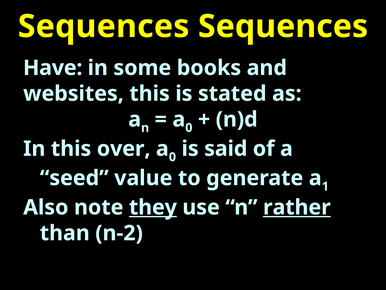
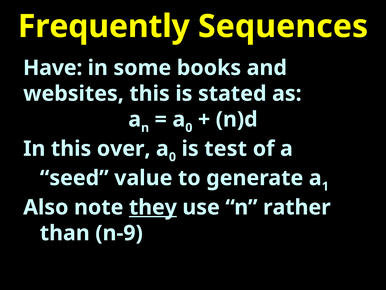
Sequences at (104, 26): Sequences -> Frequently
said: said -> test
rather underline: present -> none
n-2: n-2 -> n-9
